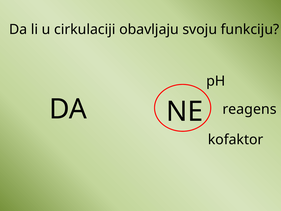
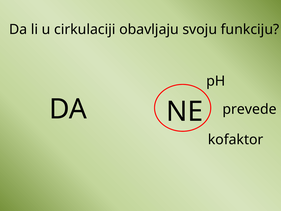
reagens: reagens -> prevede
